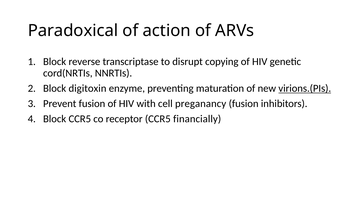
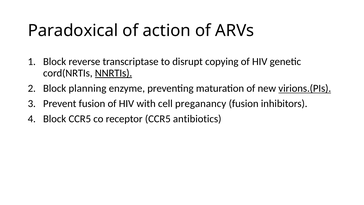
NNRTIs underline: none -> present
digitoxin: digitoxin -> planning
financially: financially -> antibiotics
